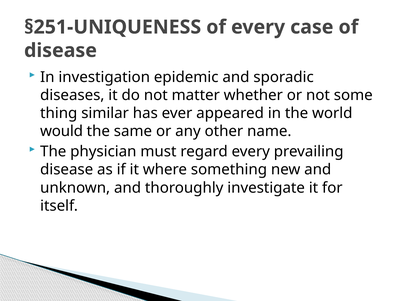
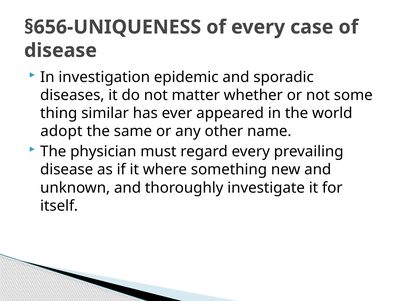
§251-UNIQUENESS: §251-UNIQUENESS -> §656-UNIQUENESS
would: would -> adopt
